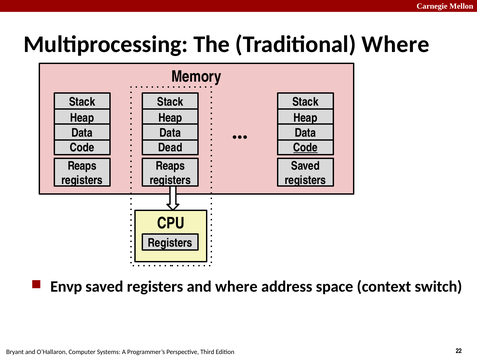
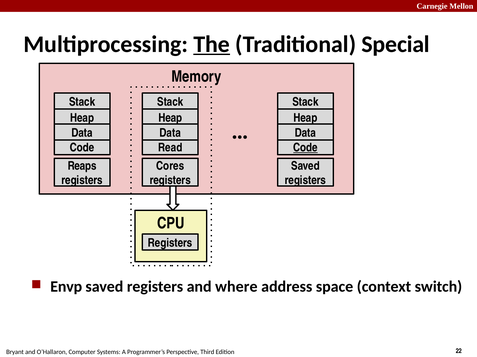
The underline: none -> present
Traditional Where: Where -> Special
Dead: Dead -> Read
Reaps at (170, 166): Reaps -> Cores
